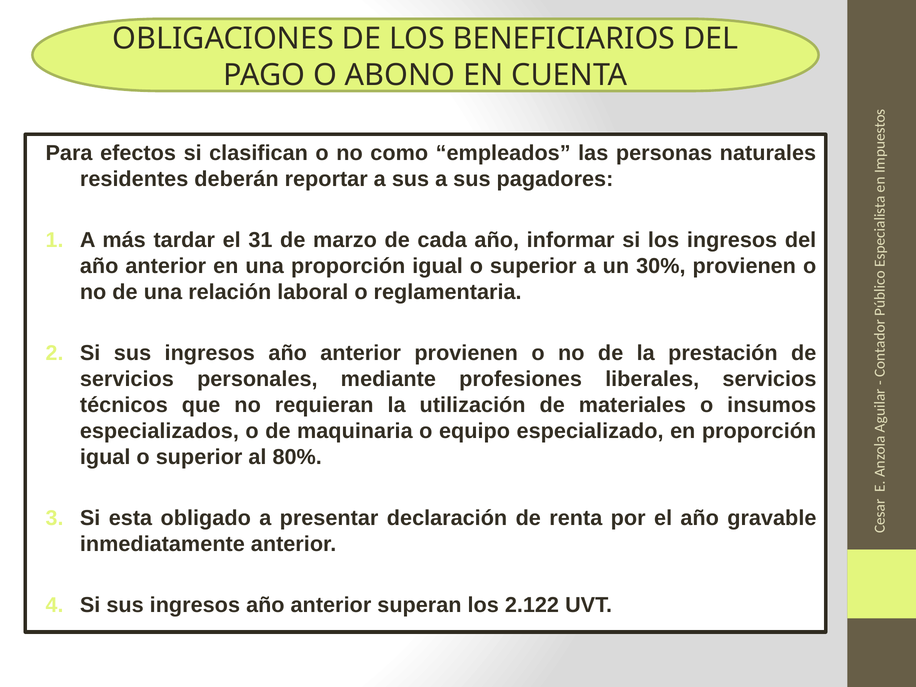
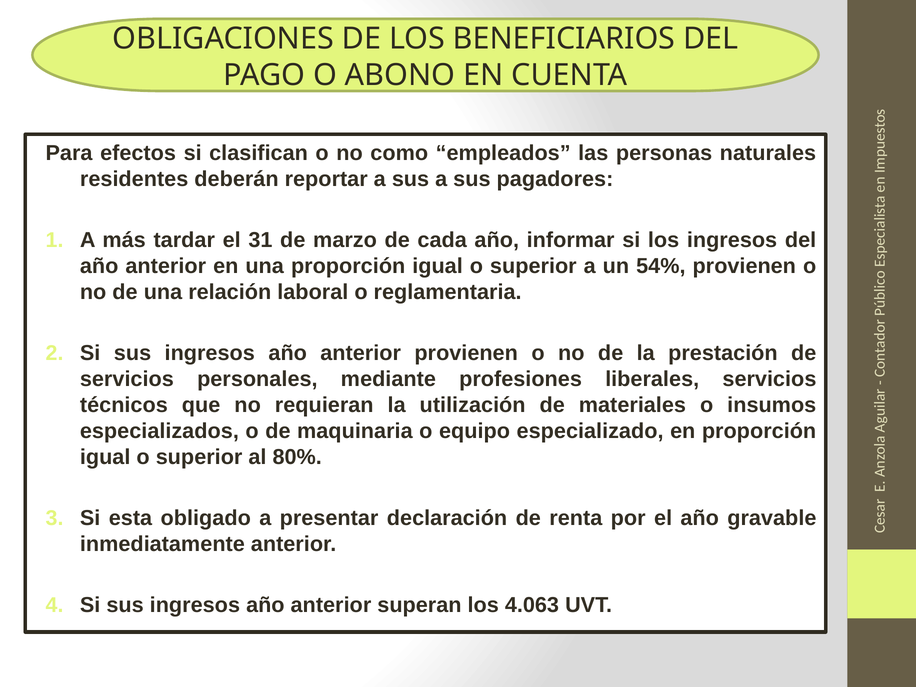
30%: 30% -> 54%
2.122: 2.122 -> 4.063
